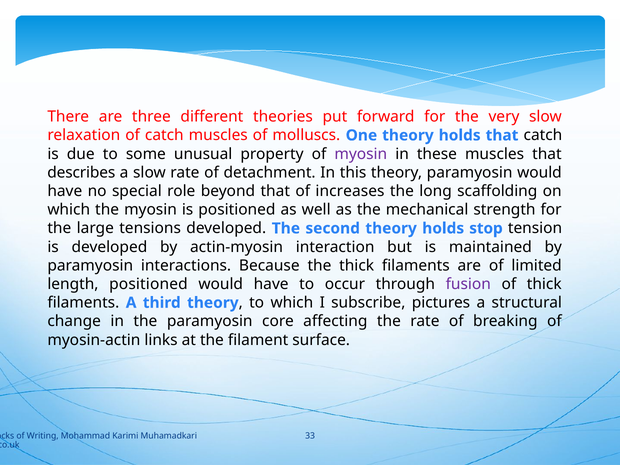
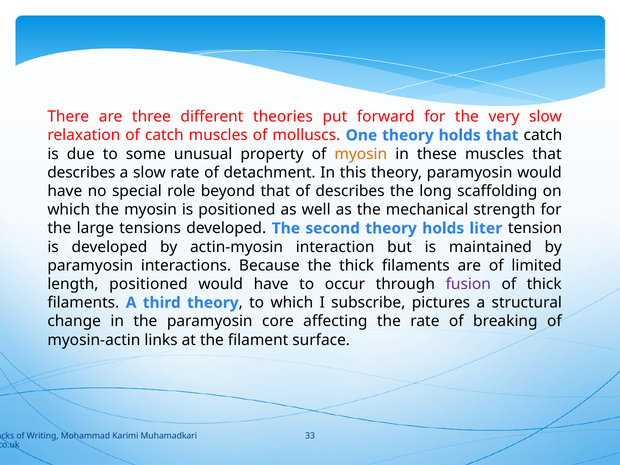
myosin at (361, 154) colour: purple -> orange
of increases: increases -> describes
stop: stop -> liter
